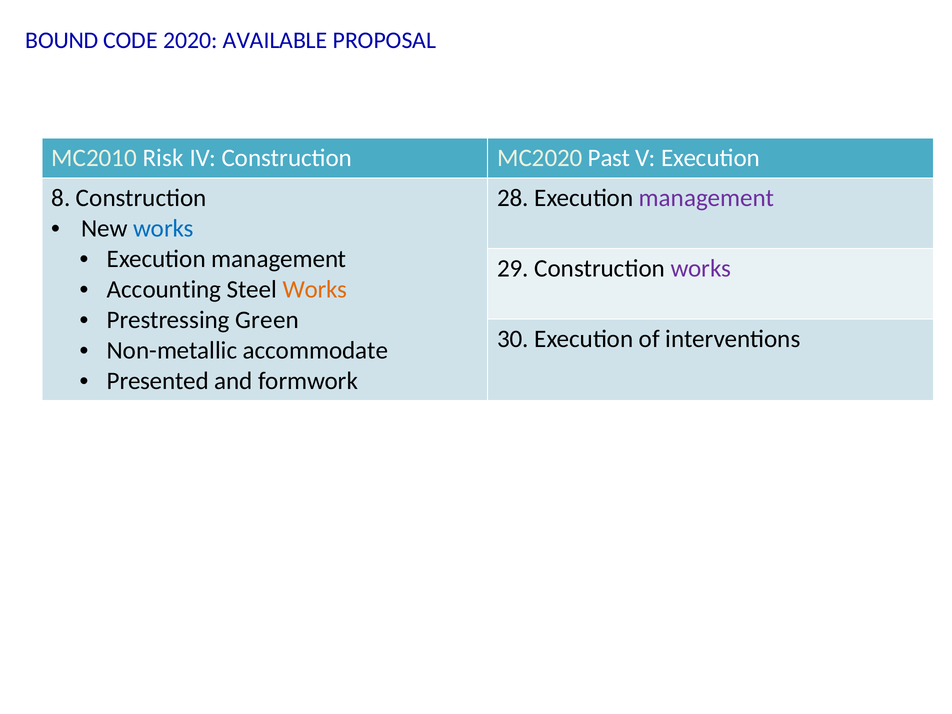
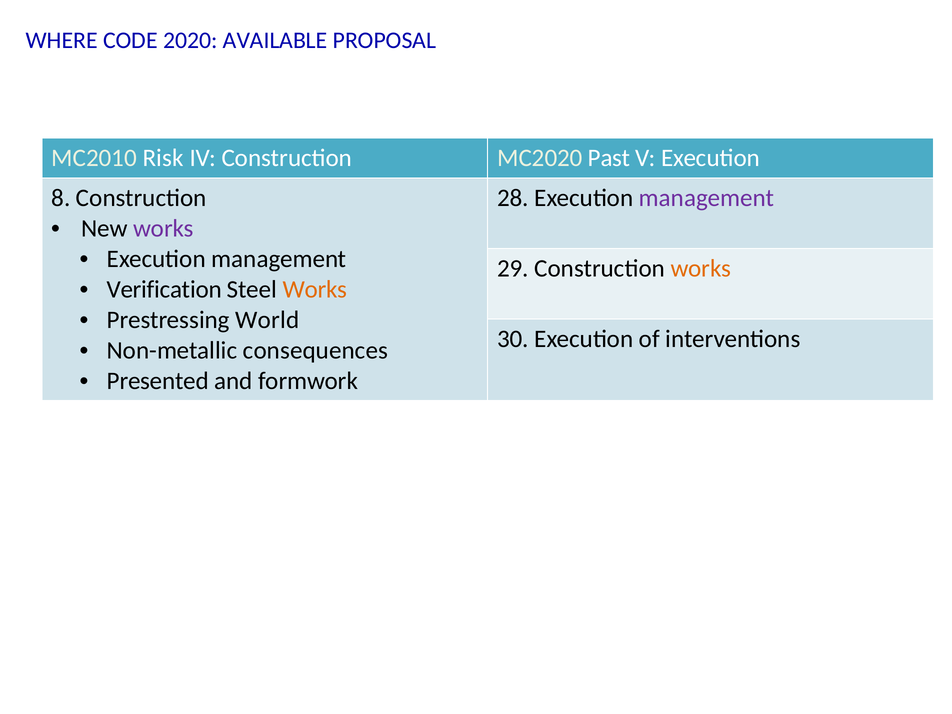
BOUND: BOUND -> WHERE
works at (163, 229) colour: blue -> purple
works at (701, 269) colour: purple -> orange
Accounting: Accounting -> Verification
Green: Green -> World
accommodate: accommodate -> consequences
